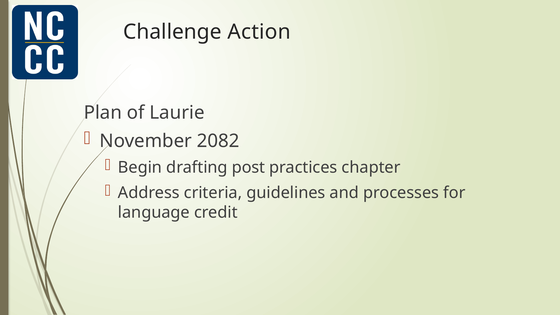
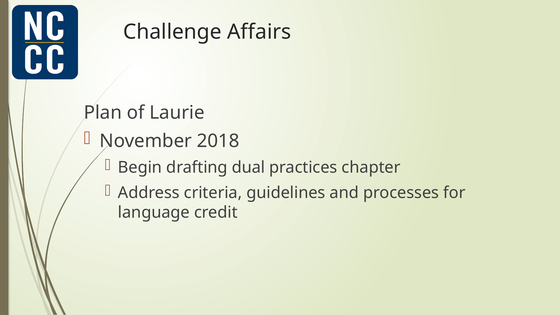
Action: Action -> Affairs
2082: 2082 -> 2018
post: post -> dual
